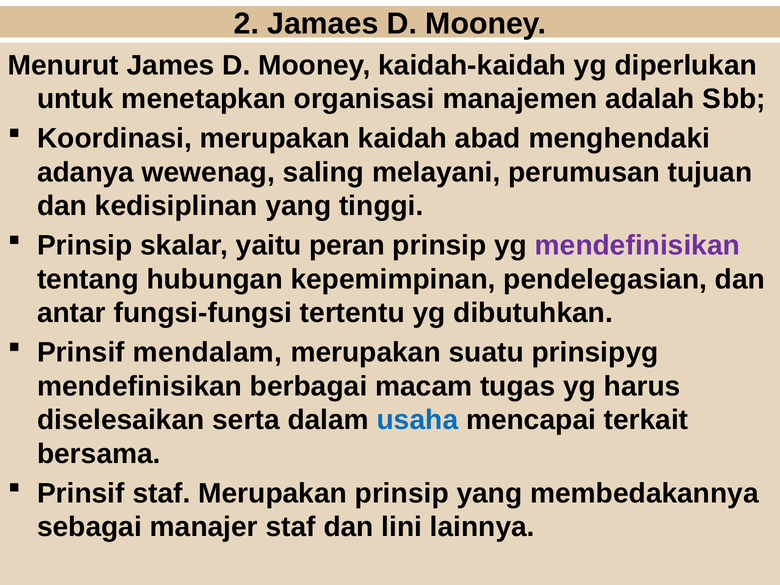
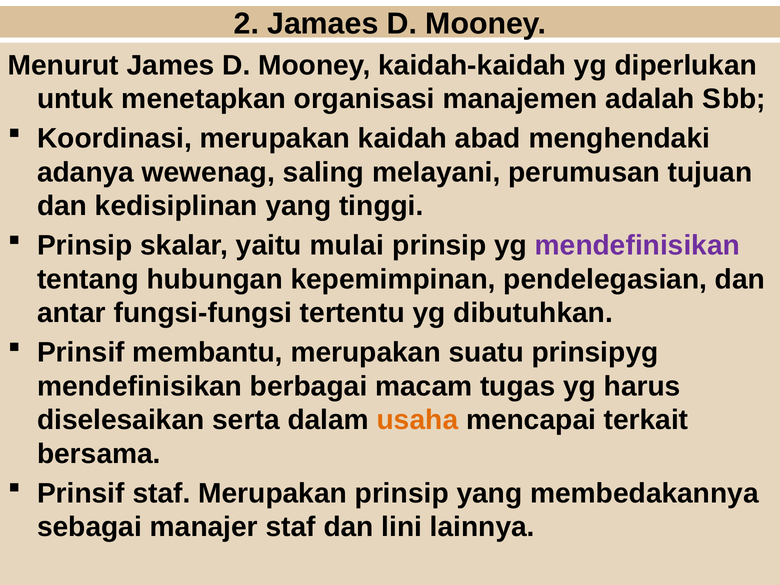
peran: peran -> mulai
mendalam: mendalam -> membantu
usaha colour: blue -> orange
